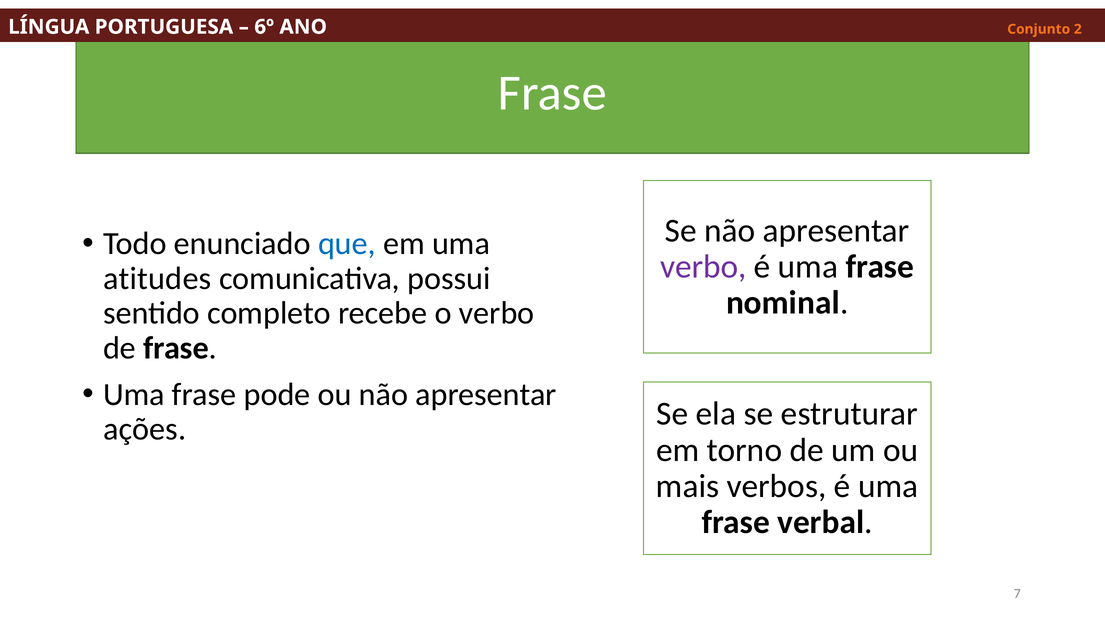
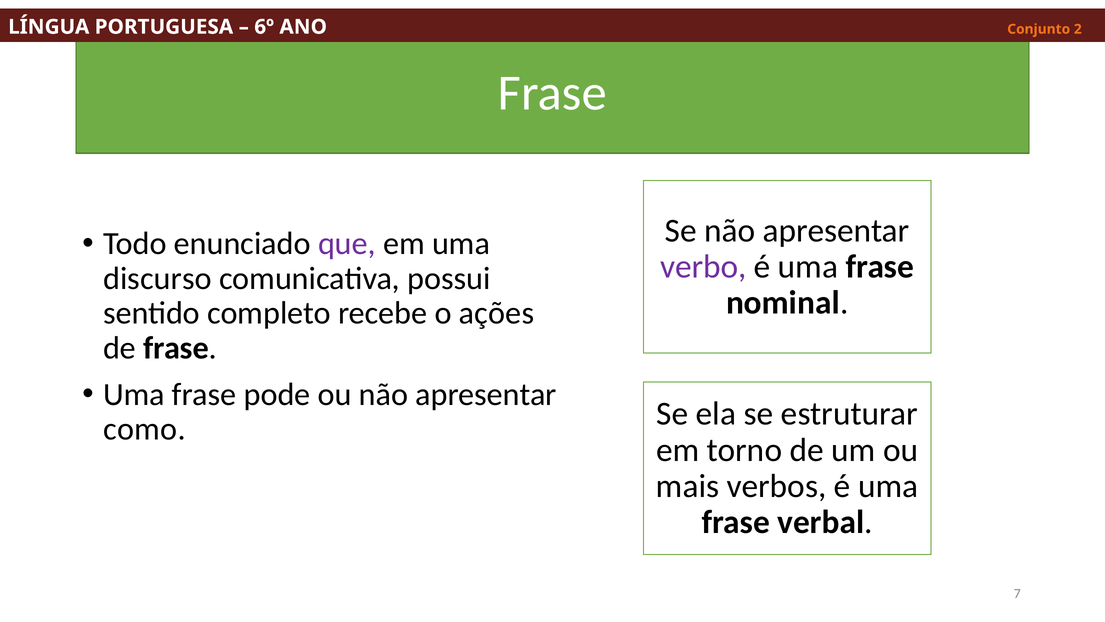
que colour: blue -> purple
atitudes: atitudes -> discurso
o verbo: verbo -> ações
ações: ações -> como
